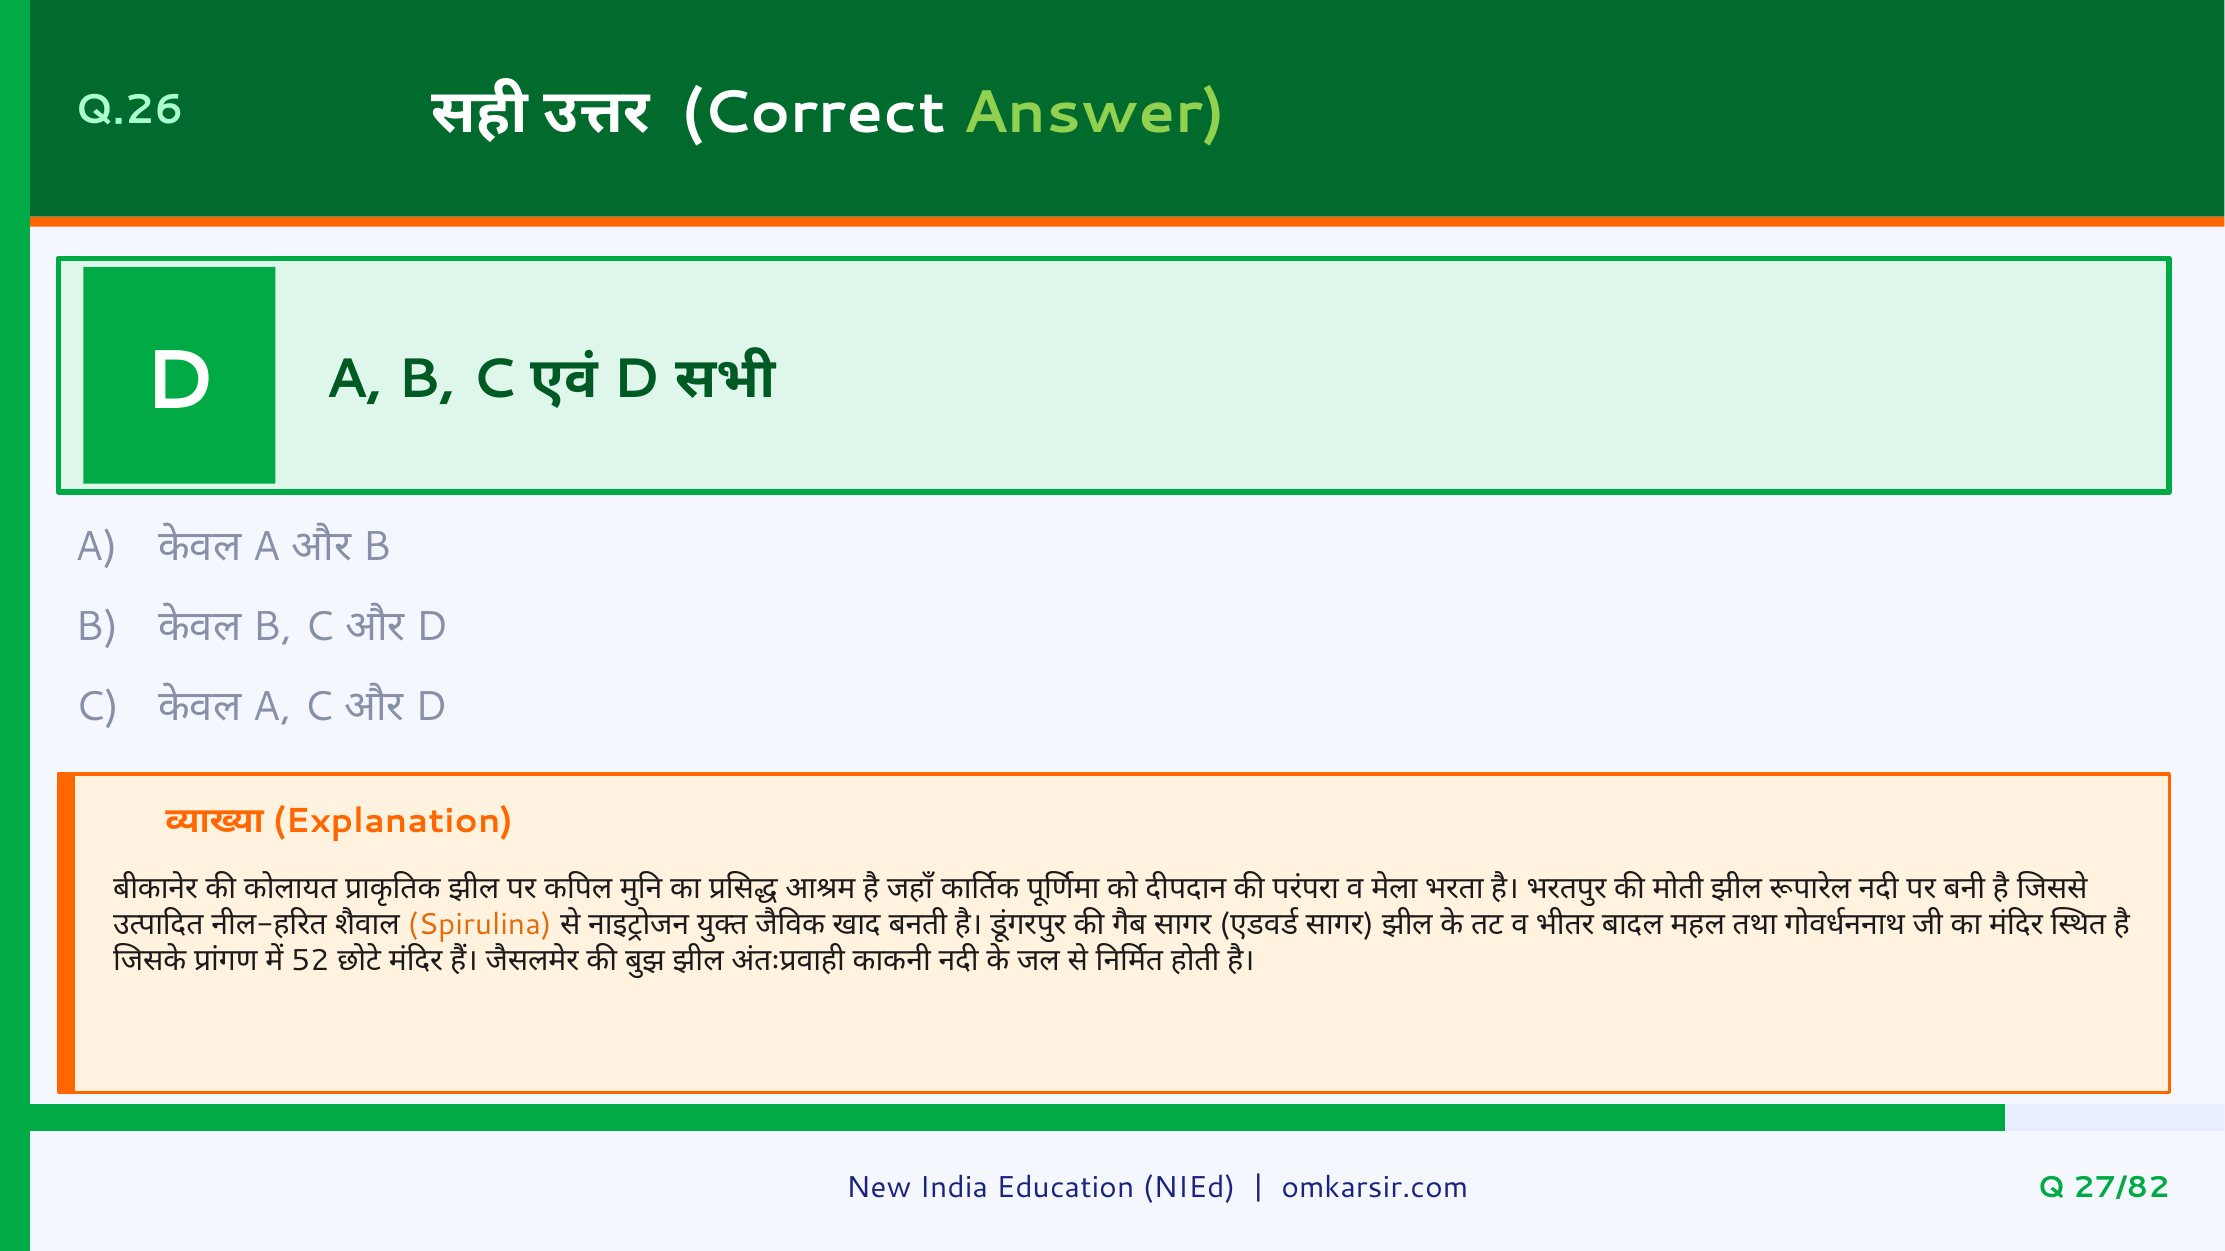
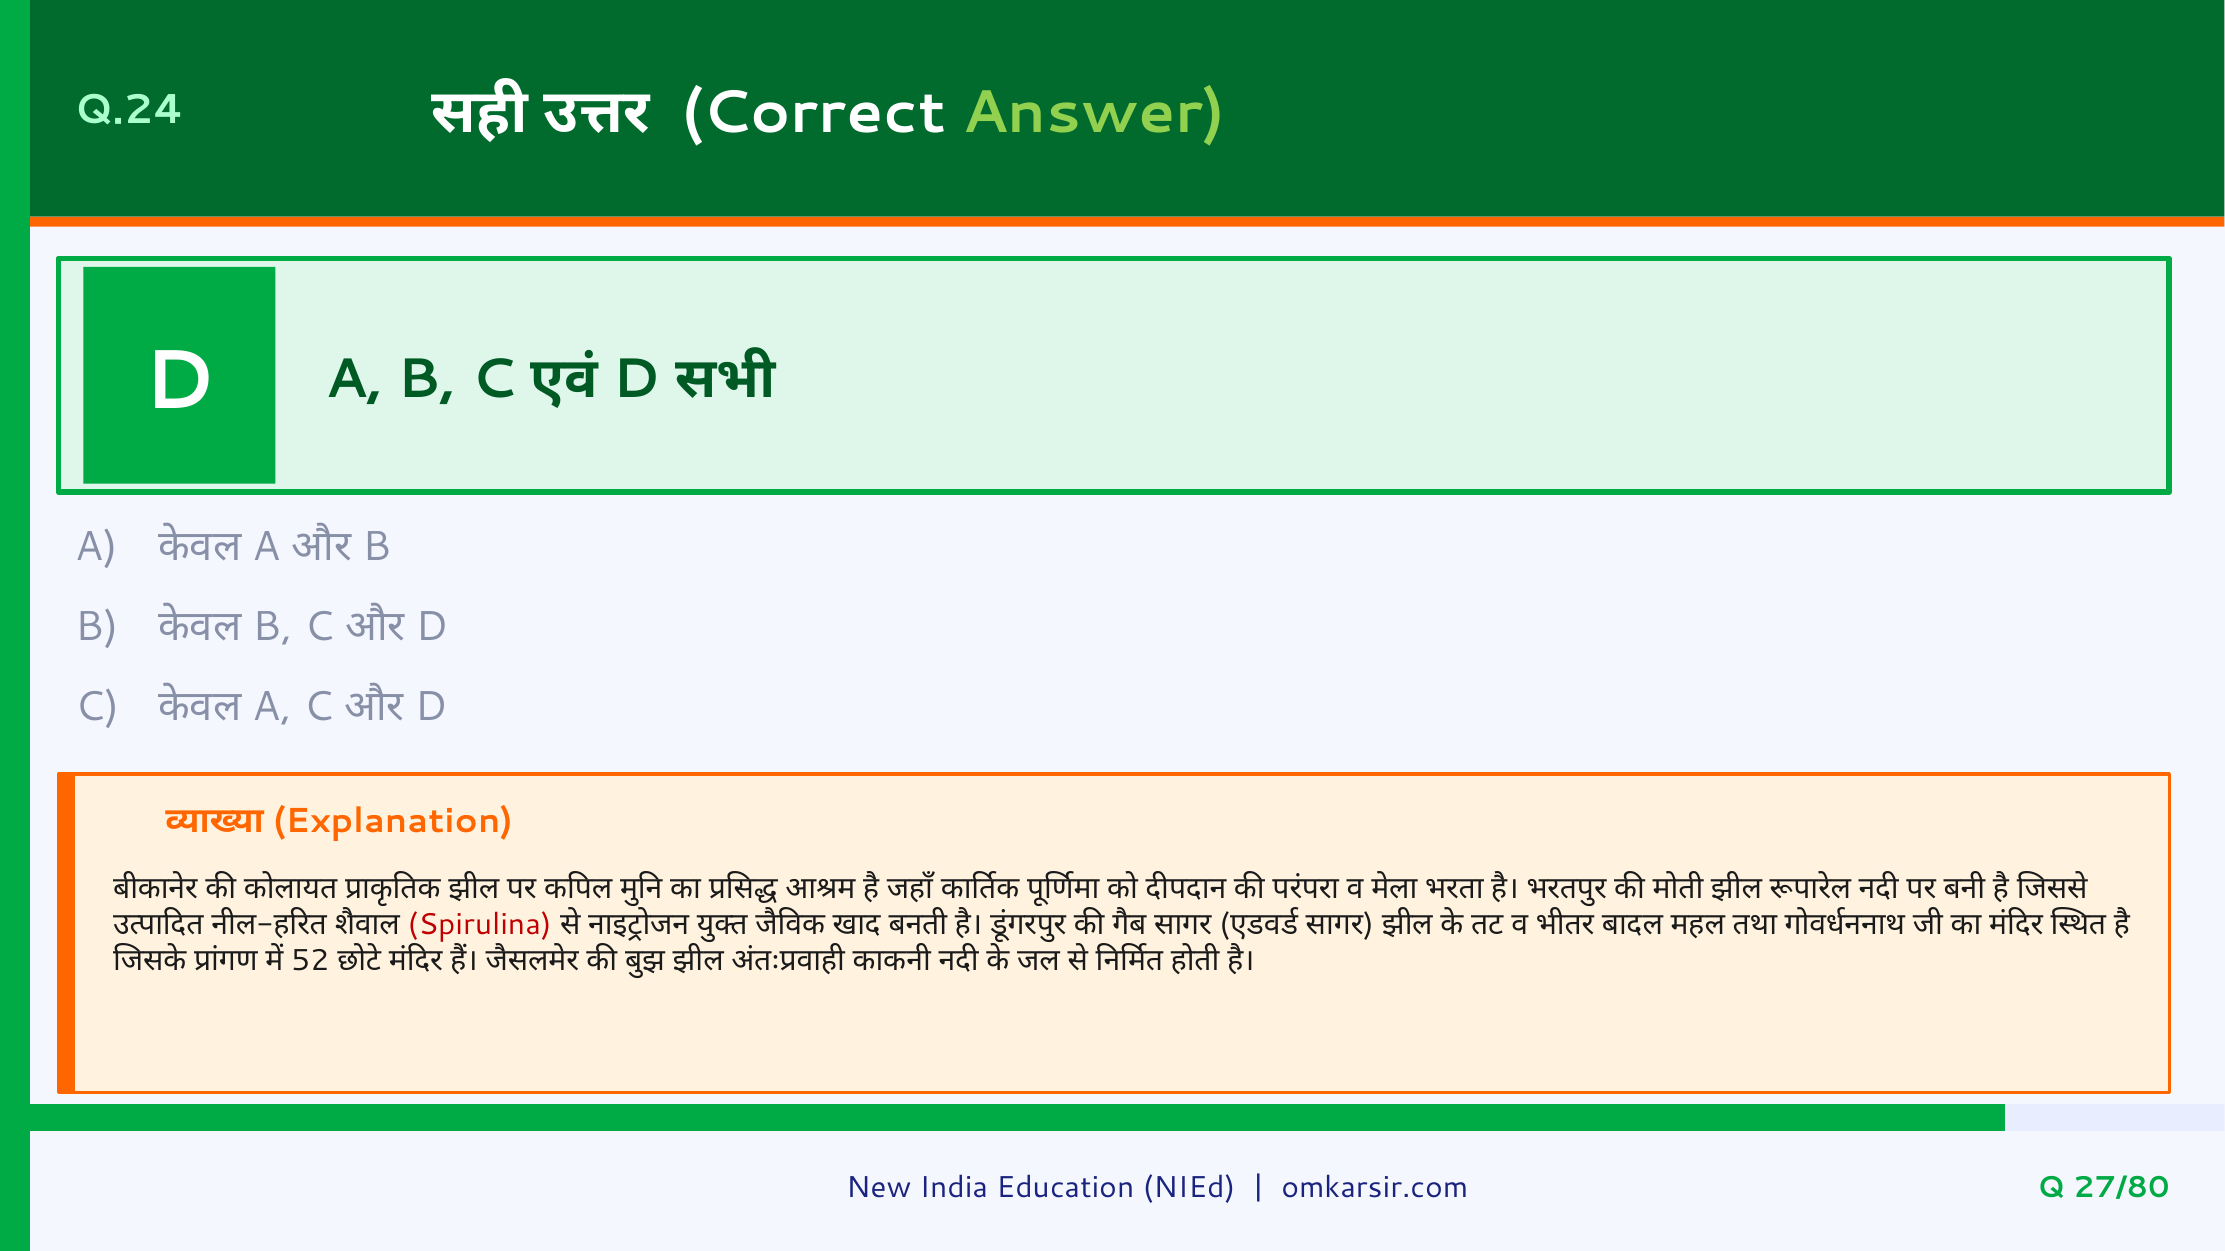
Q.26: Q.26 -> Q.24
Spirulina colour: orange -> red
27/82: 27/82 -> 27/80
